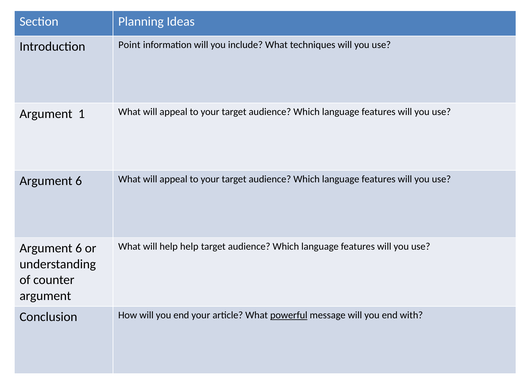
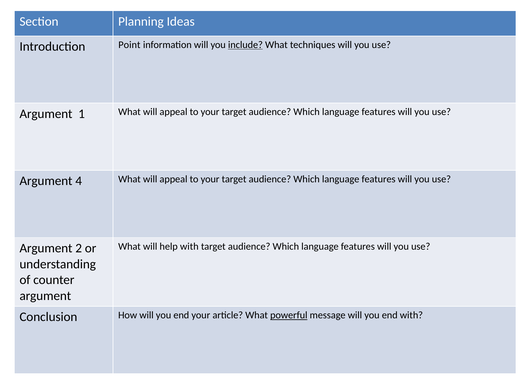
include underline: none -> present
6 at (79, 181): 6 -> 4
help help: help -> with
6 at (79, 249): 6 -> 2
